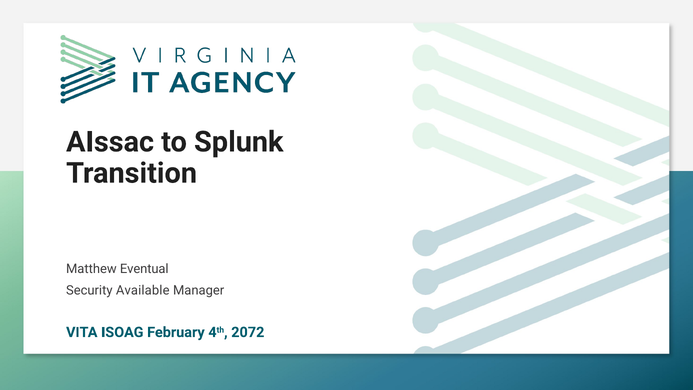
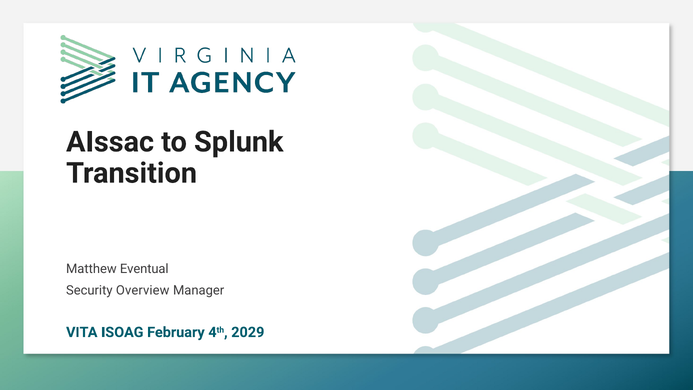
Available: Available -> Overview
2072: 2072 -> 2029
